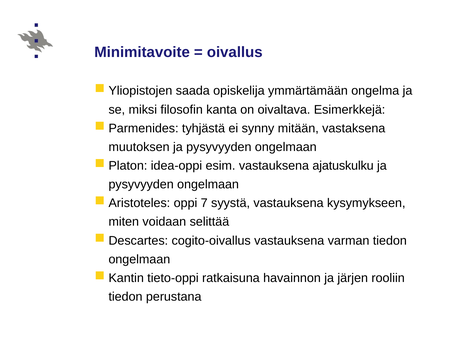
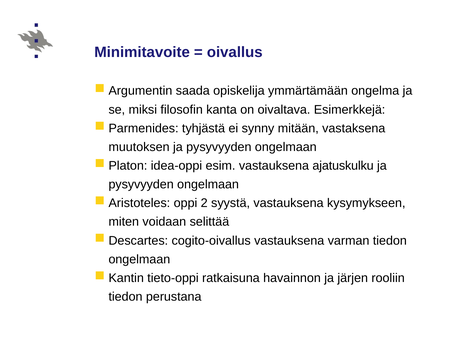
Yliopistojen: Yliopistojen -> Argumentin
7: 7 -> 2
